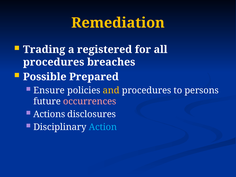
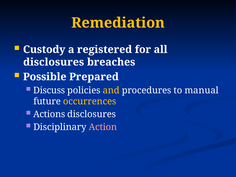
Trading: Trading -> Custody
procedures at (54, 62): procedures -> disclosures
Ensure: Ensure -> Discuss
persons: persons -> manual
occurrences colour: pink -> yellow
Action colour: light blue -> pink
